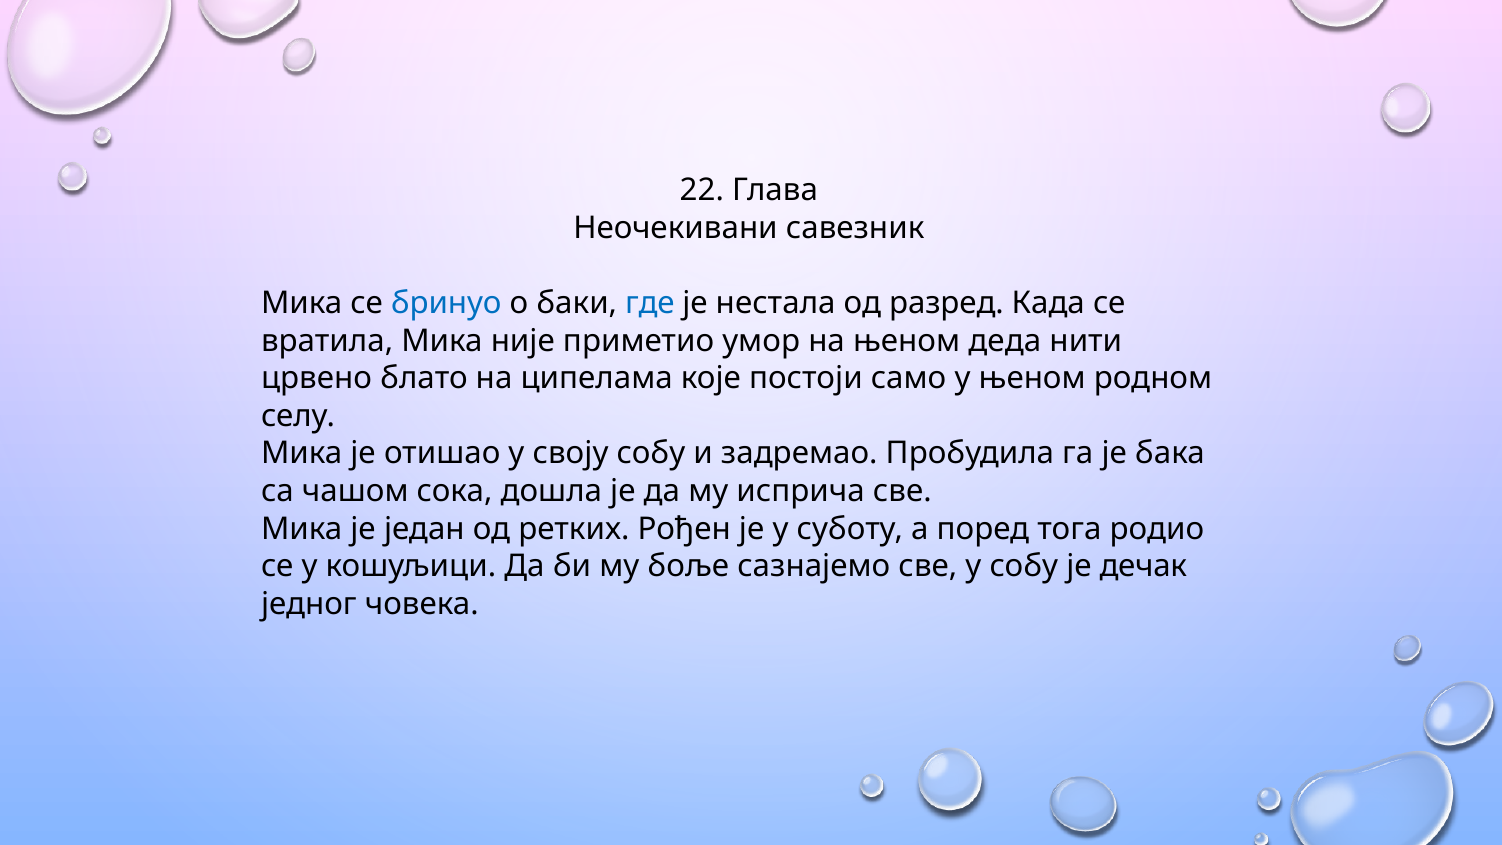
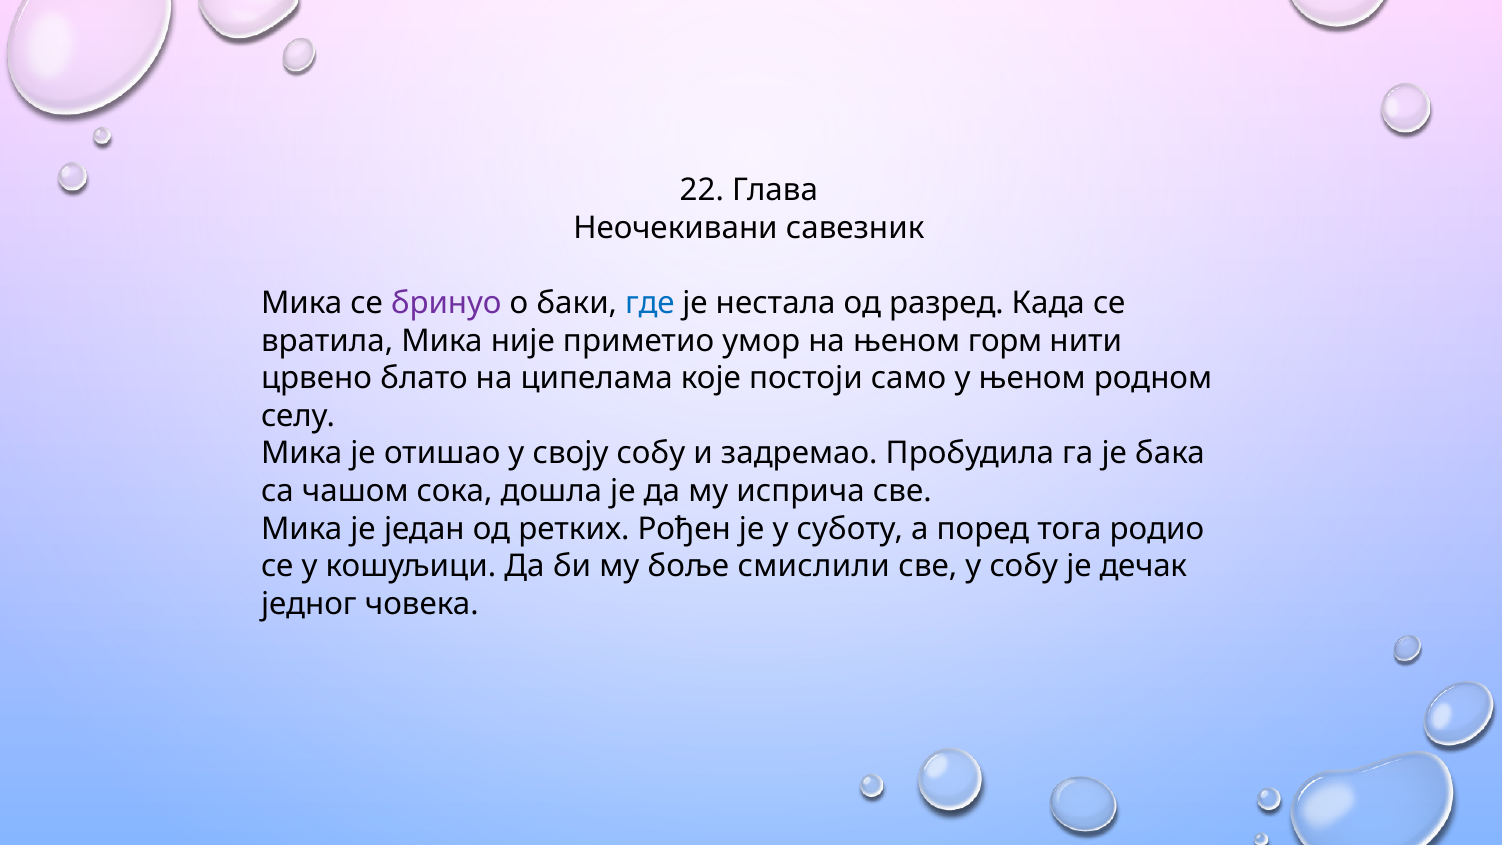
бринуо colour: blue -> purple
деда: деда -> горм
сазнајемо: сазнајемо -> смислили
